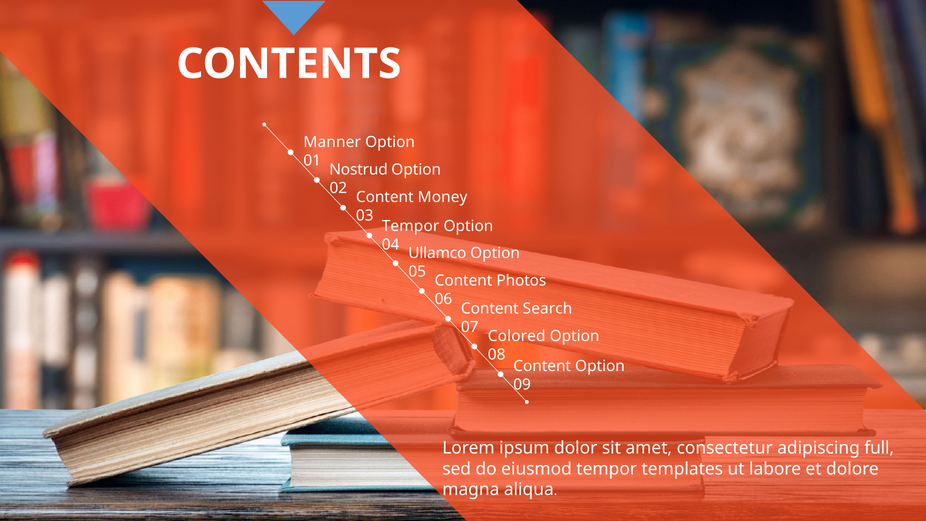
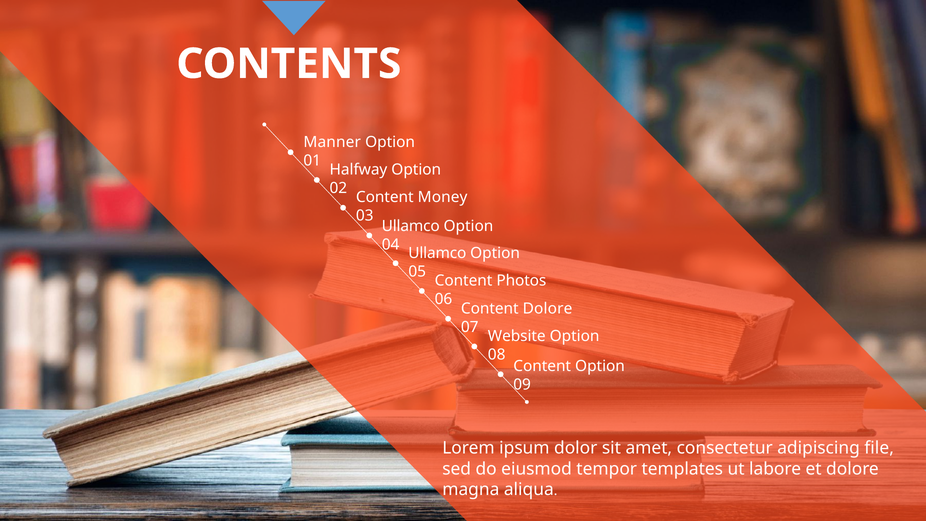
Nostrud: Nostrud -> Halfway
Tempor at (411, 226): Tempor -> Ullamco
Content Search: Search -> Dolore
Colored: Colored -> Website
full: full -> file
